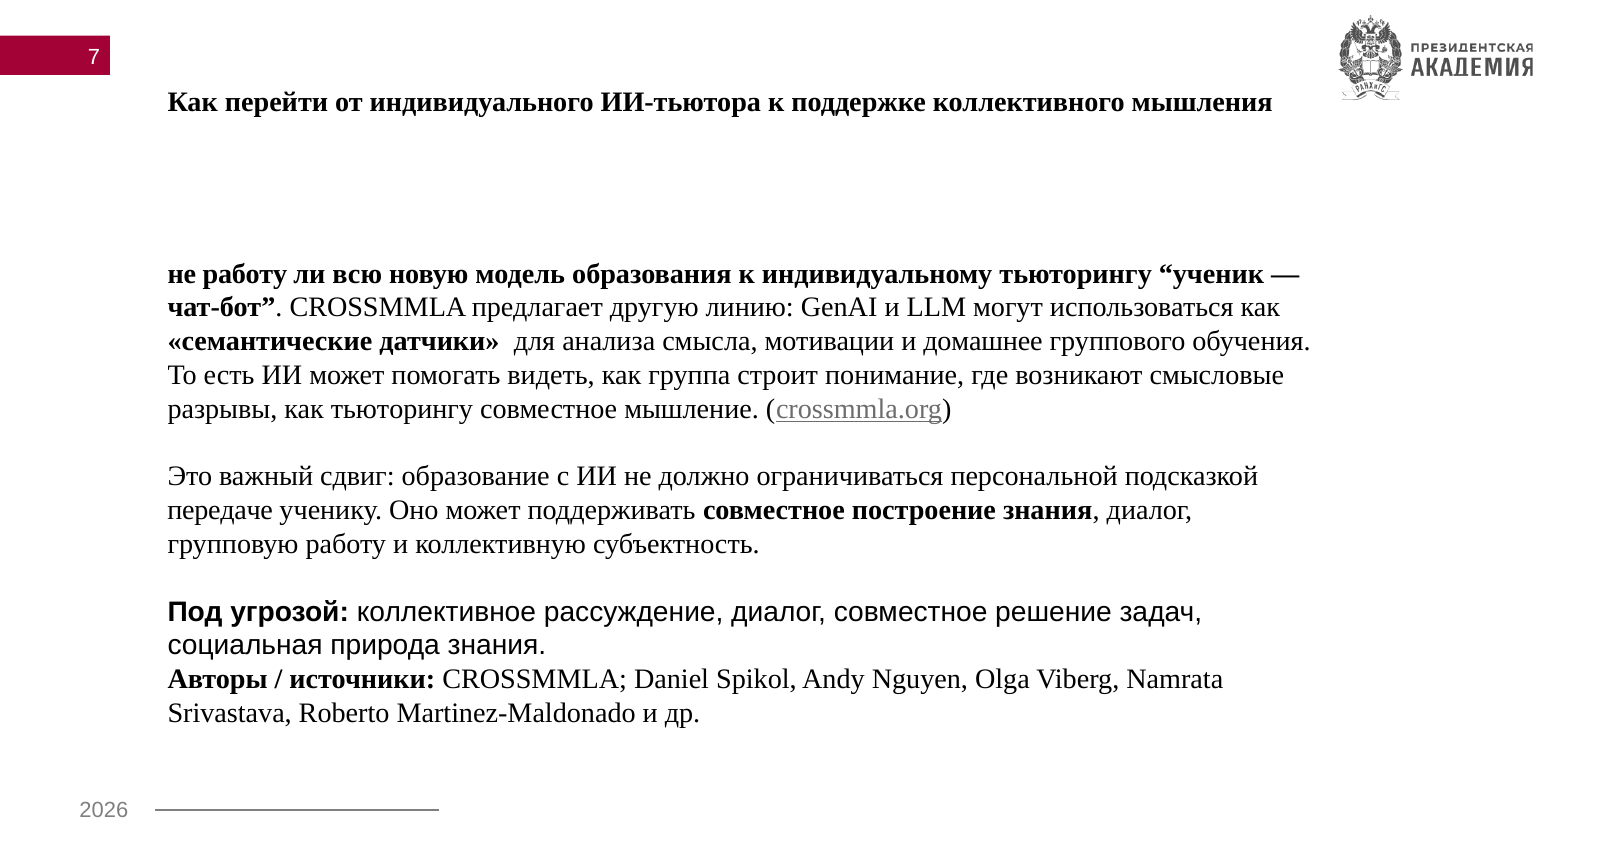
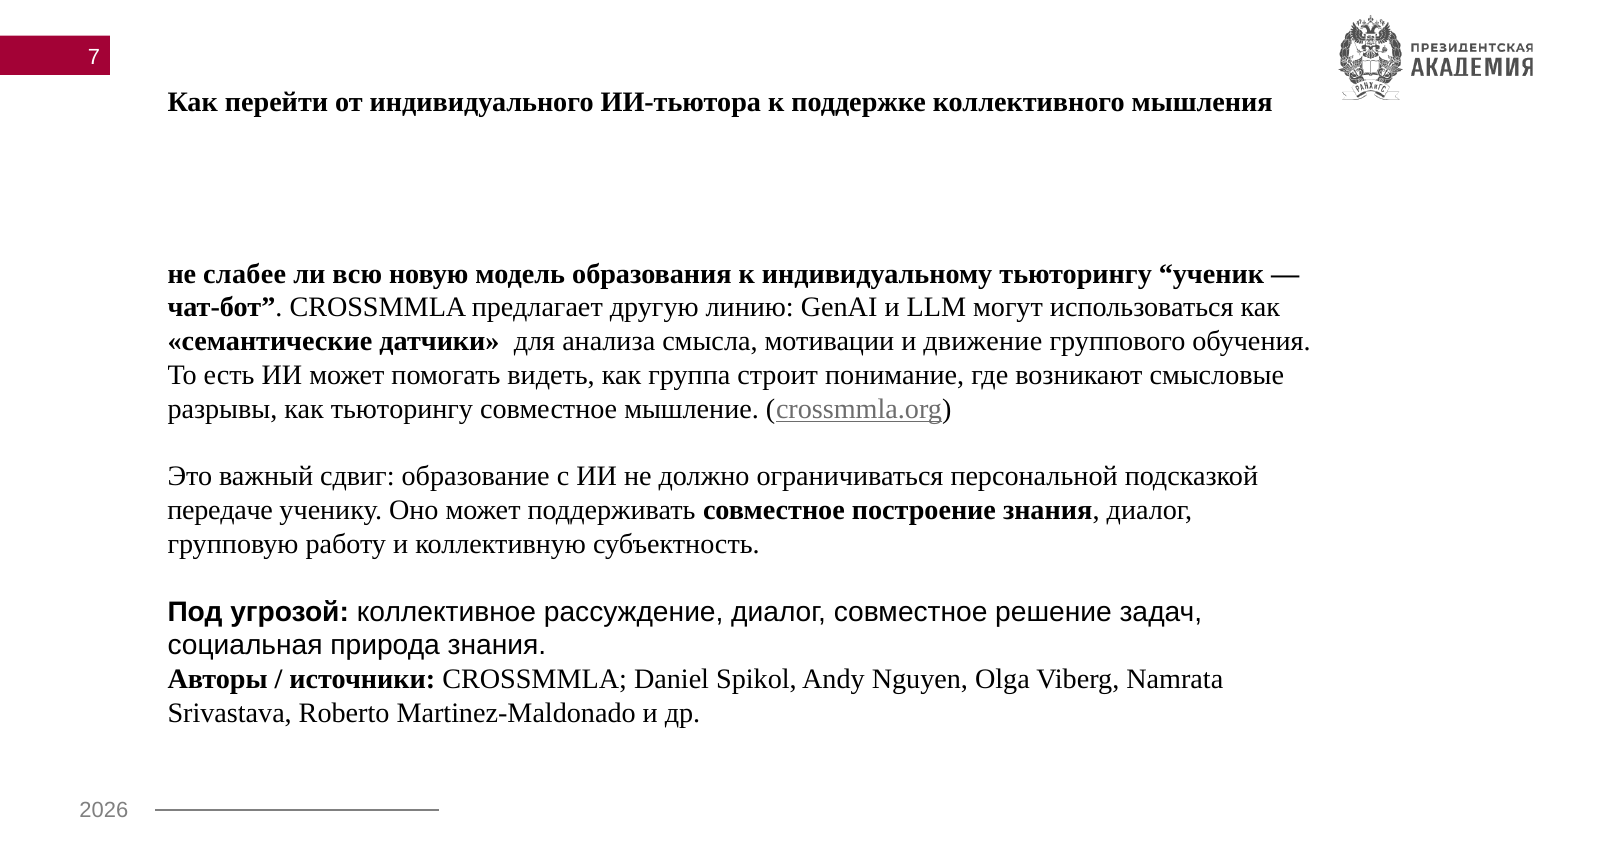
не работу: работу -> слабее
домашнее: домашнее -> движение
